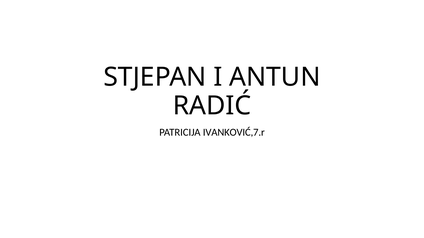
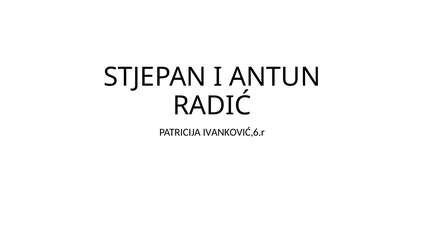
IVANKOVIĆ,7.r: IVANKOVIĆ,7.r -> IVANKOVIĆ,6.r
